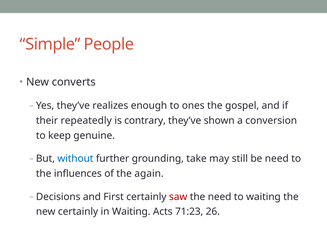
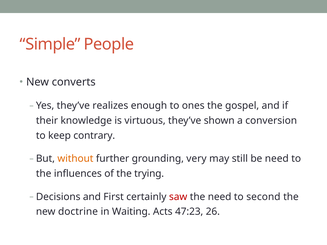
repeatedly: repeatedly -> knowledge
contrary: contrary -> virtuous
genuine: genuine -> contrary
without colour: blue -> orange
take: take -> very
again: again -> trying
to waiting: waiting -> second
new certainly: certainly -> doctrine
71:23: 71:23 -> 47:23
